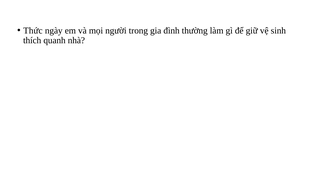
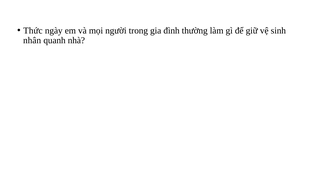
thích: thích -> nhân
